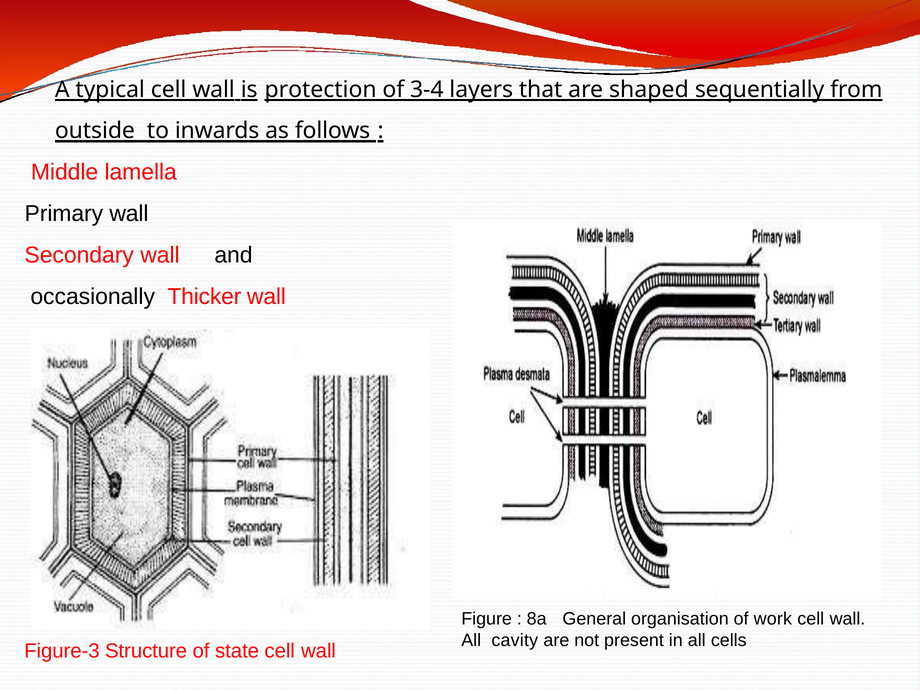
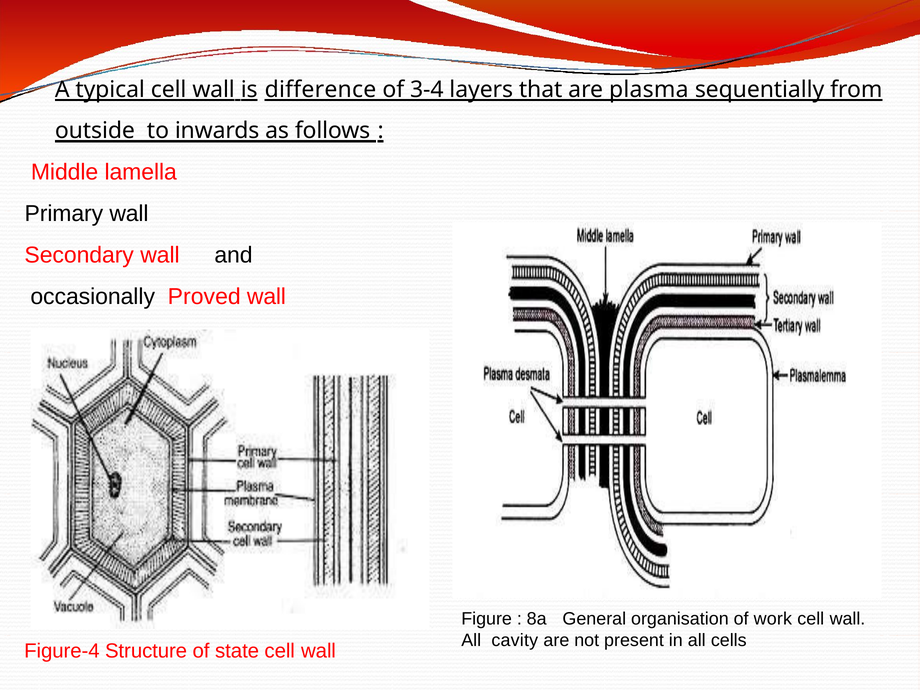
protection: protection -> difference
shaped: shaped -> plasma
Thicker: Thicker -> Proved
Figure-3: Figure-3 -> Figure-4
